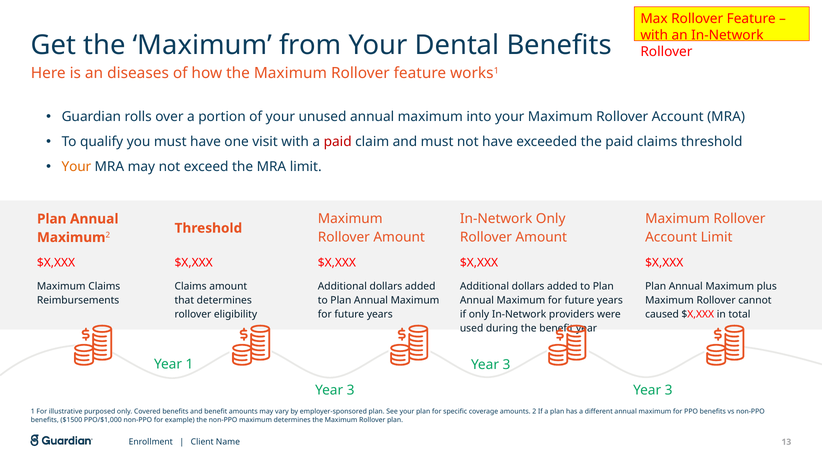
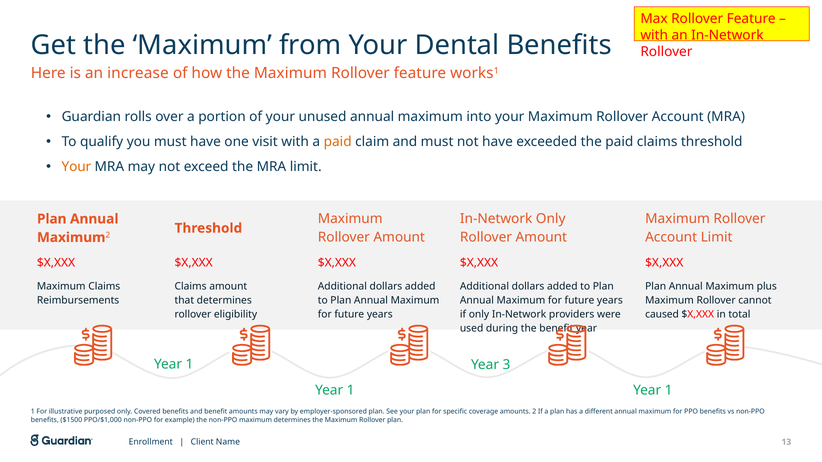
diseases: diseases -> increase
paid at (338, 142) colour: red -> orange
3 at (669, 390): 3 -> 1
3 at (351, 390): 3 -> 1
